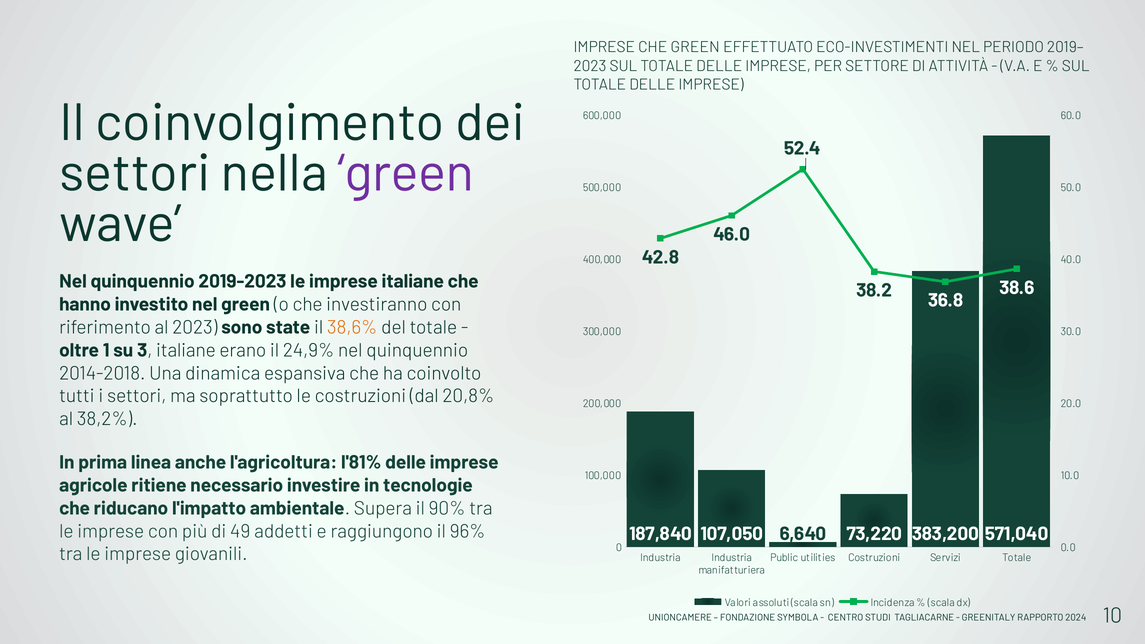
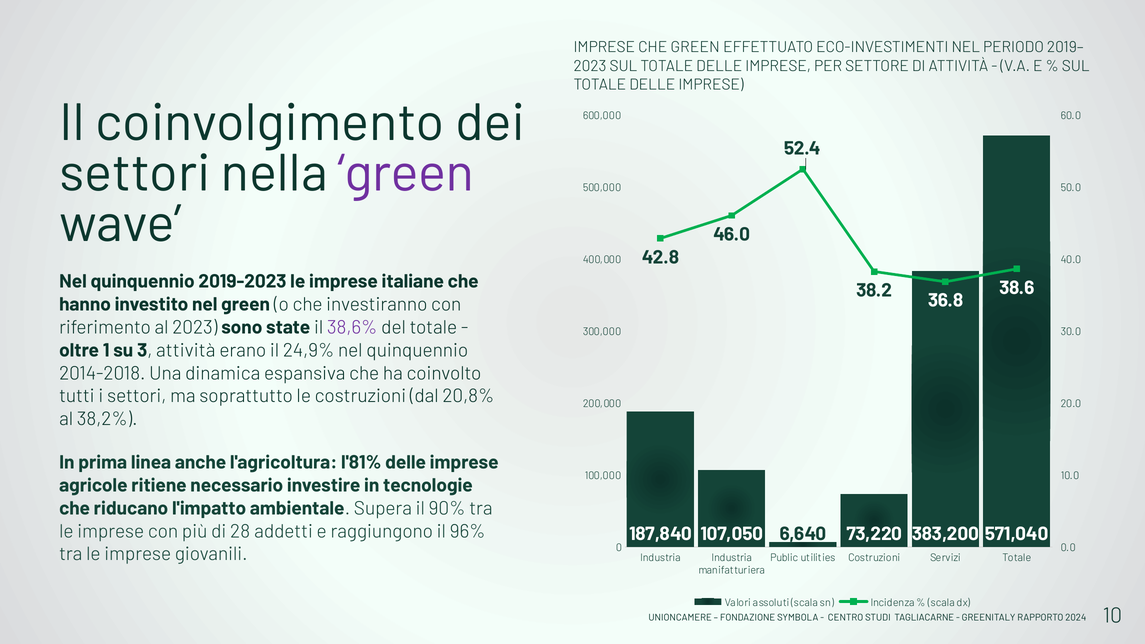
38,6% colour: orange -> purple
3 italiane: italiane -> attività
49: 49 -> 28
